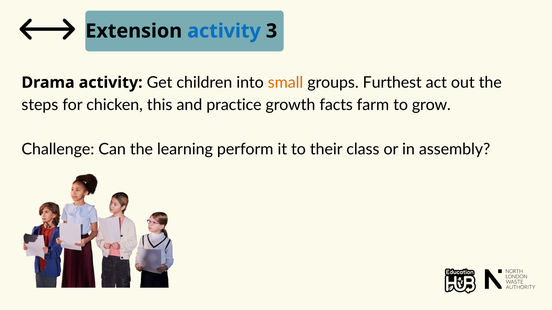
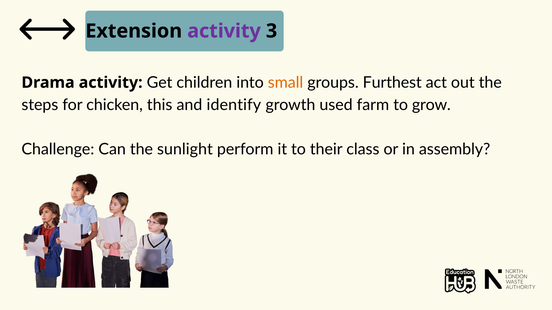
activity at (224, 31) colour: blue -> purple
practice: practice -> identify
facts: facts -> used
learning: learning -> sunlight
